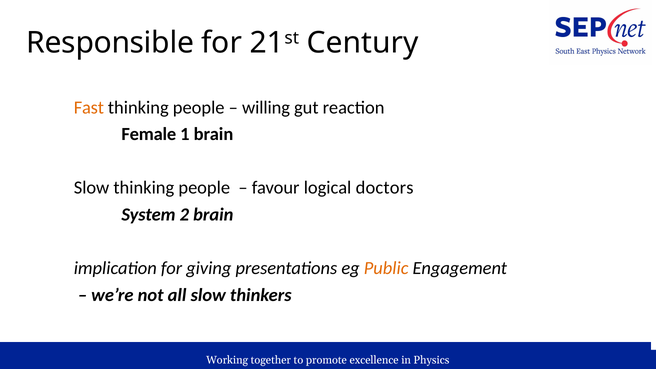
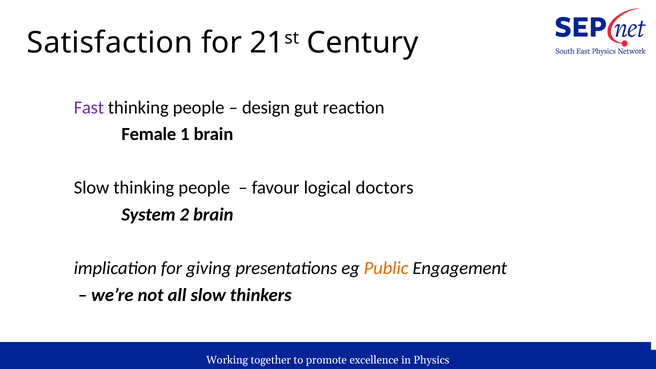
Responsible: Responsible -> Satisfaction
Fast colour: orange -> purple
willing: willing -> design
